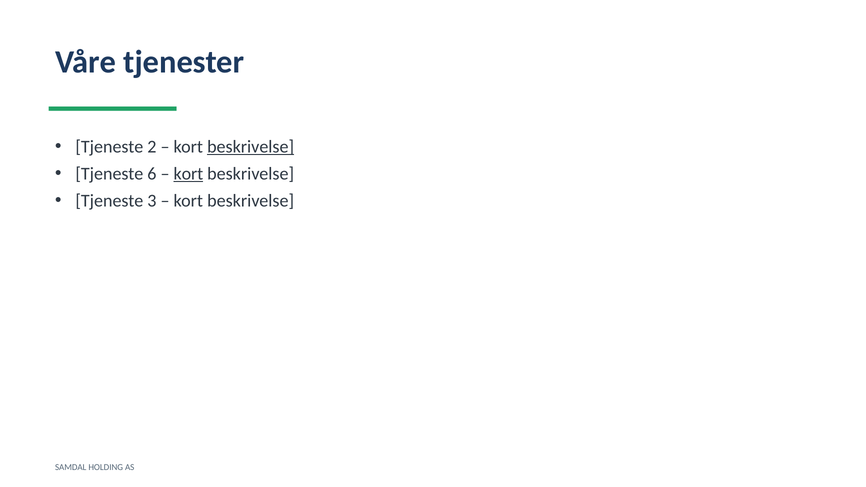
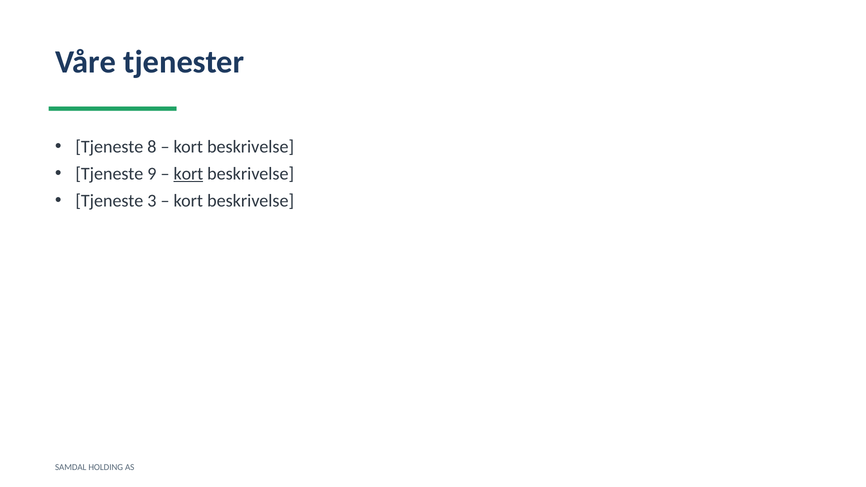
2: 2 -> 8
beskrivelse at (251, 147) underline: present -> none
6: 6 -> 9
